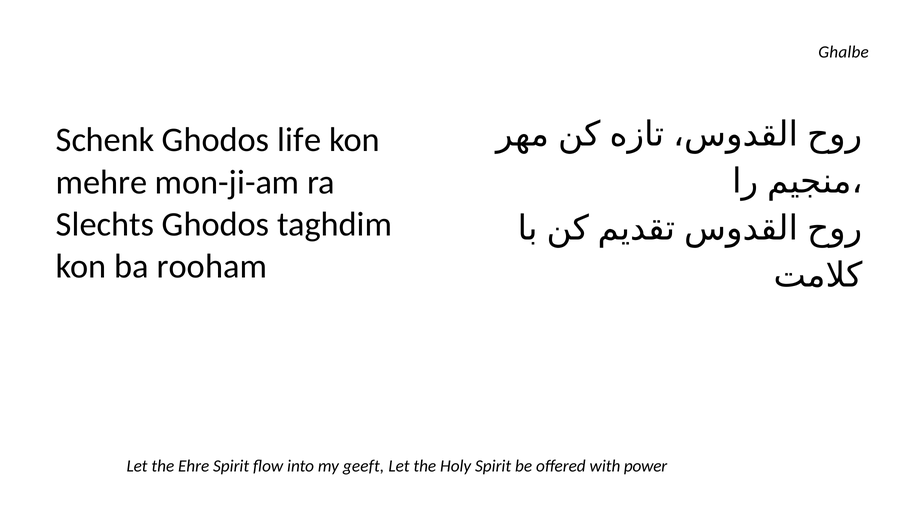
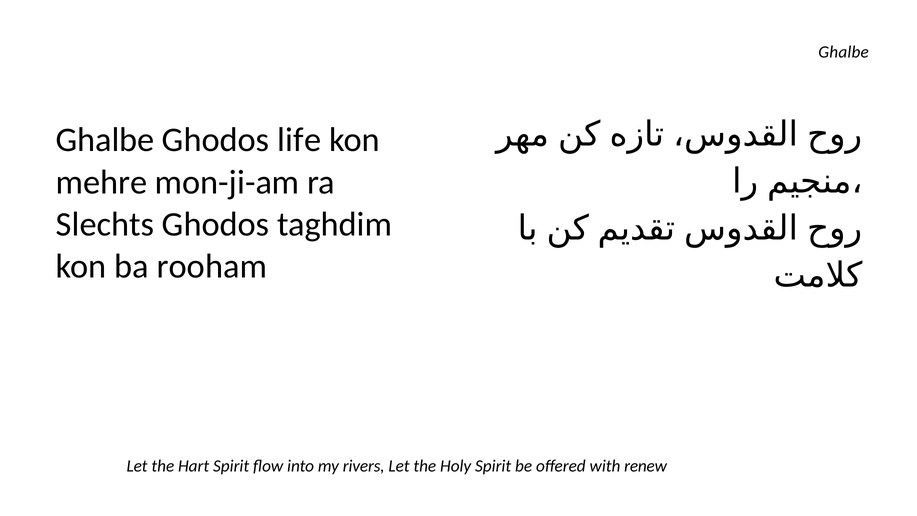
Schenk at (105, 140): Schenk -> Ghalbe
Ehre: Ehre -> Hart
geeft: geeft -> rivers
power: power -> renew
